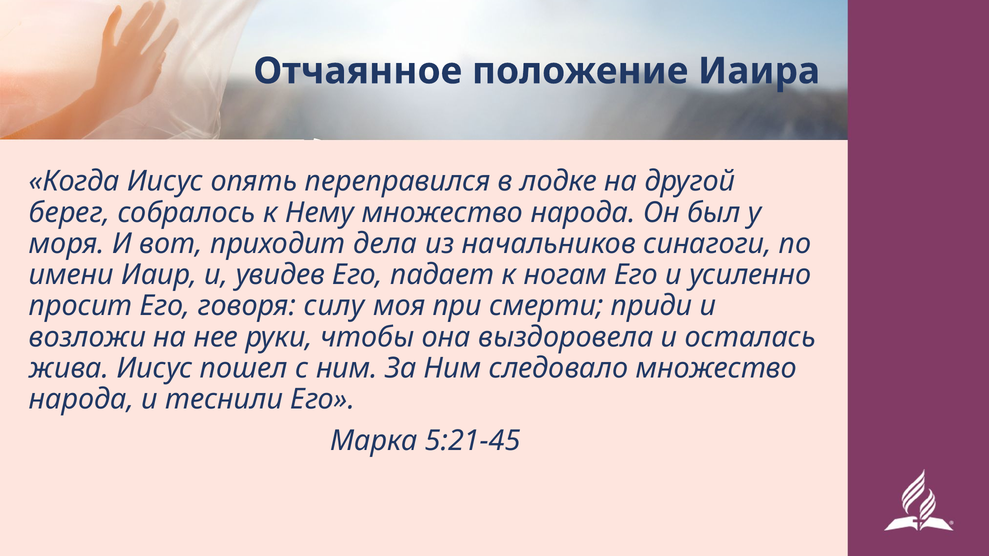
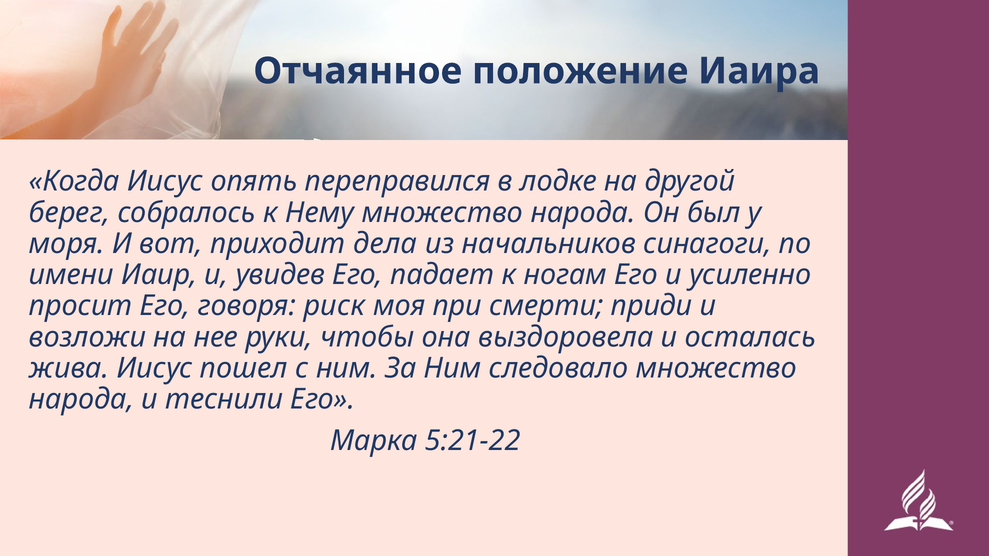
силу: силу -> риск
5:21-45: 5:21-45 -> 5:21-22
